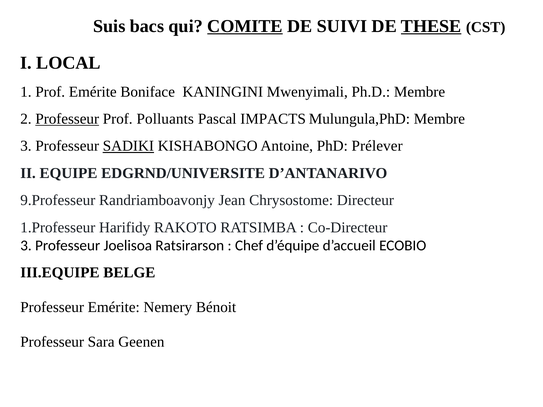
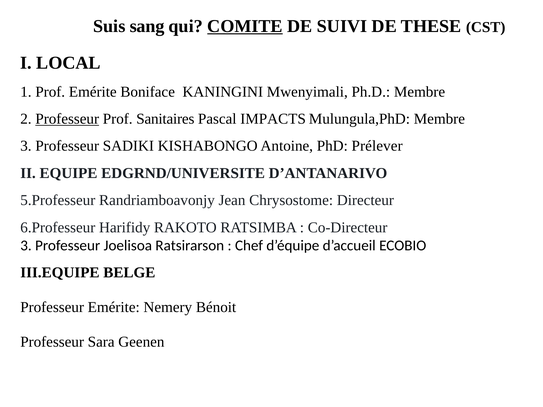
bacs: bacs -> sang
THESE underline: present -> none
Polluants: Polluants -> Sanitaires
SADIKI underline: present -> none
9.Professeur: 9.Professeur -> 5.Professeur
1.Professeur: 1.Professeur -> 6.Professeur
